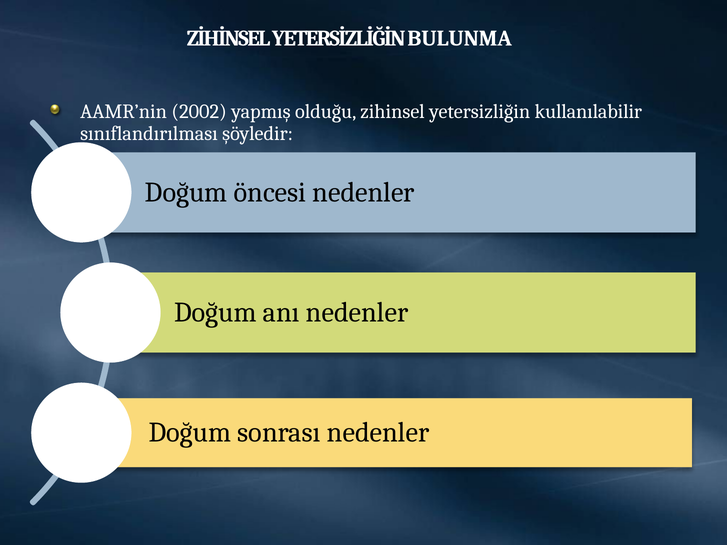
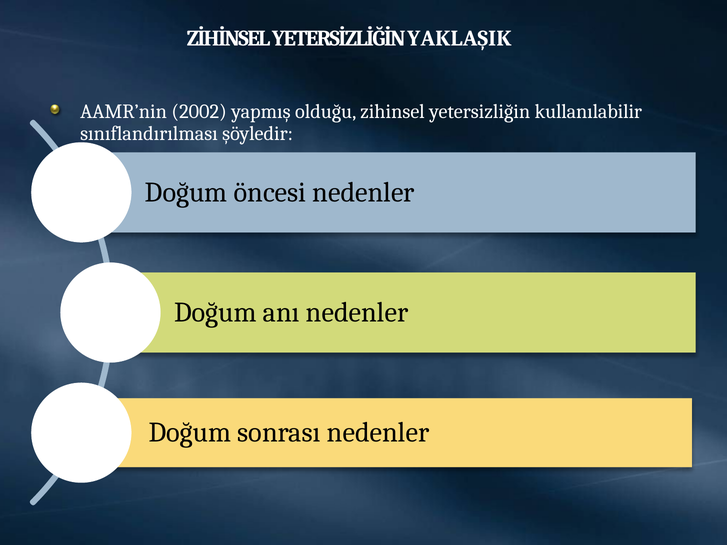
BULUNMA: BULUNMA -> YAKLAŞIK
